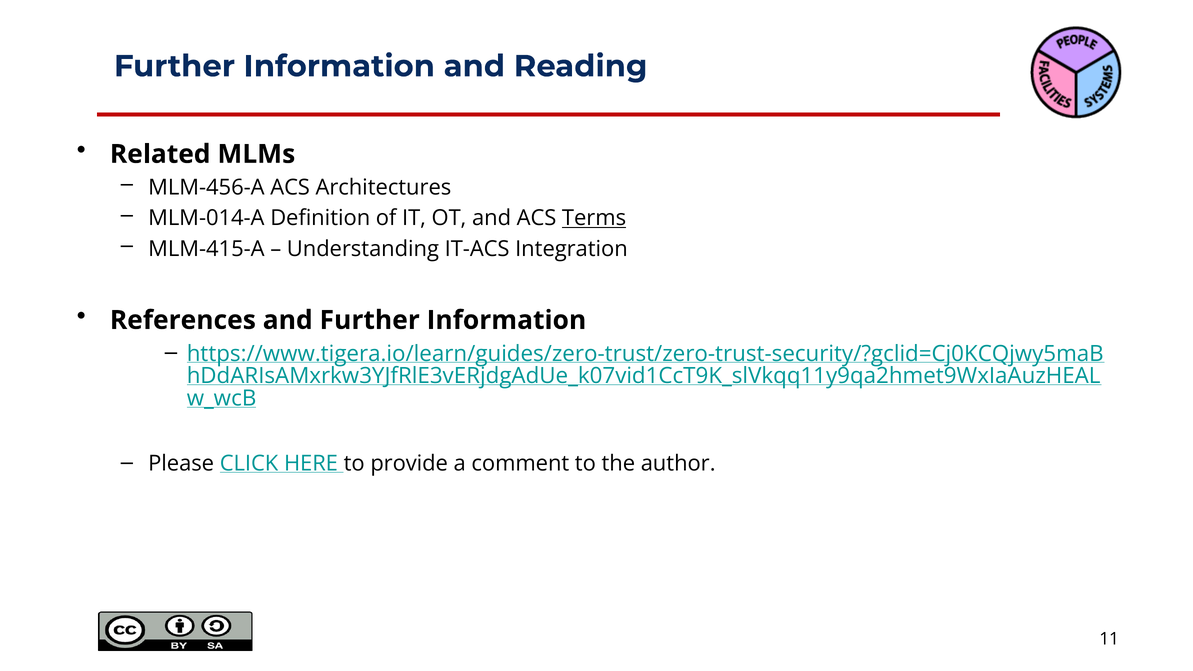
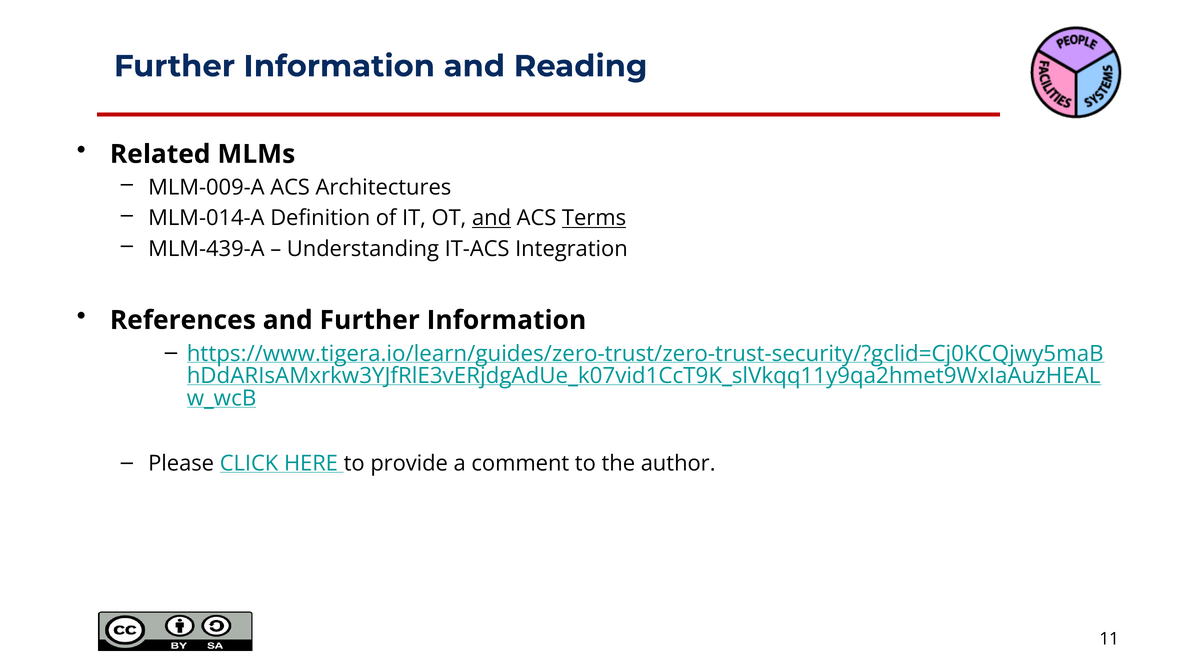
MLM-456-A: MLM-456-A -> MLM-009-A
and at (492, 218) underline: none -> present
MLM-415-A: MLM-415-A -> MLM-439-A
